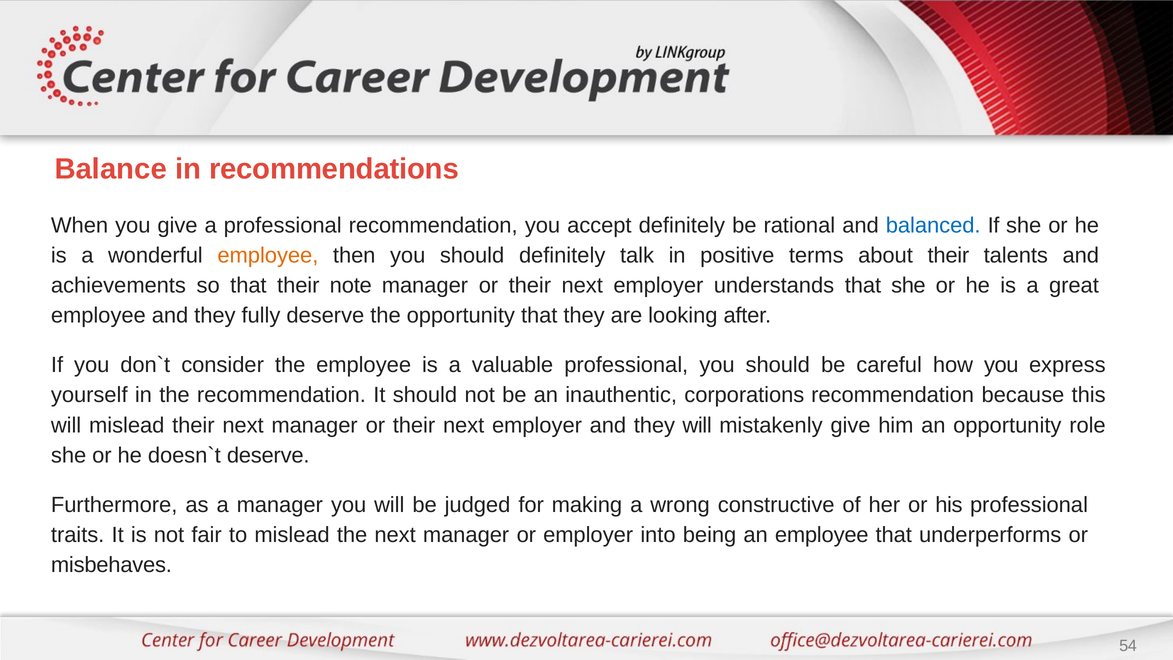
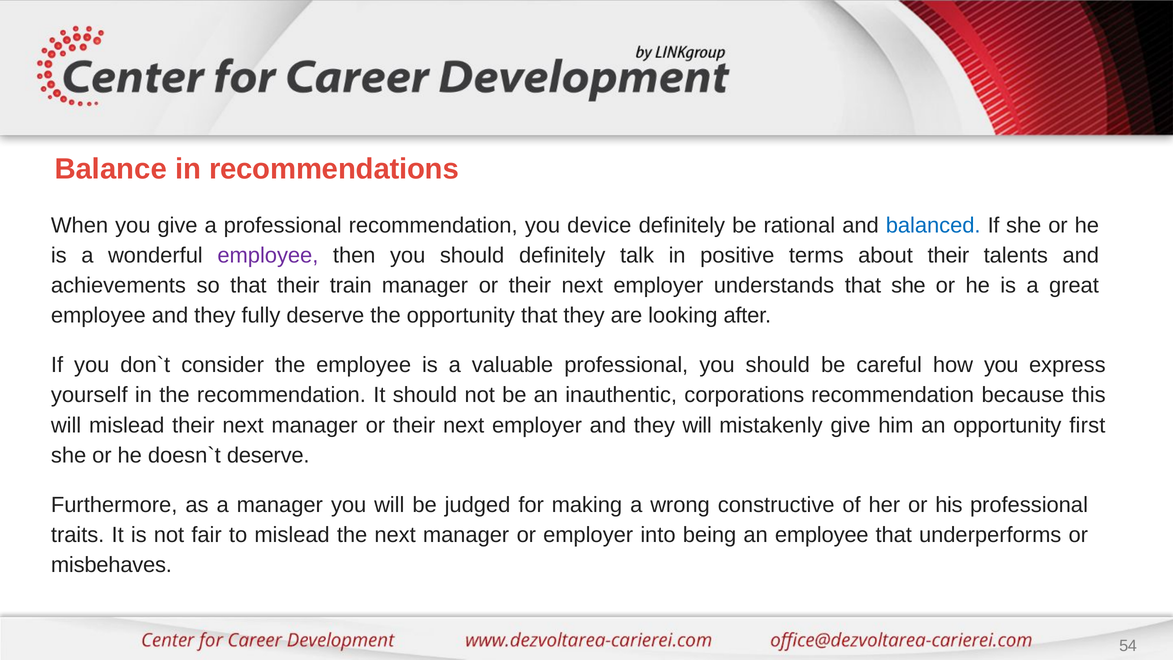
accept: accept -> device
employee at (268, 256) colour: orange -> purple
note: note -> train
role: role -> first
